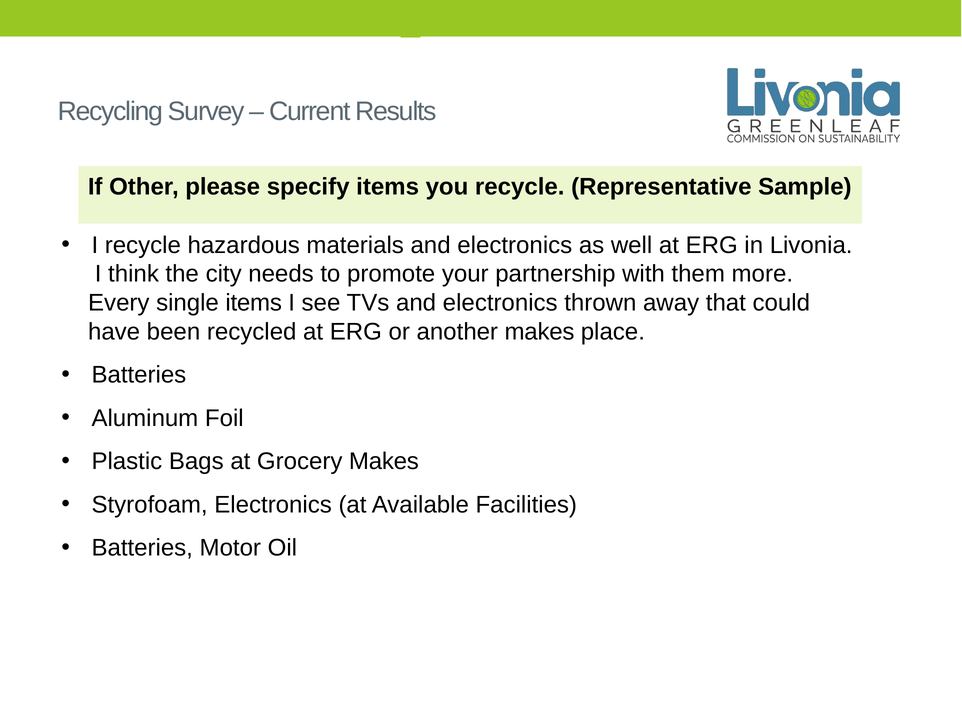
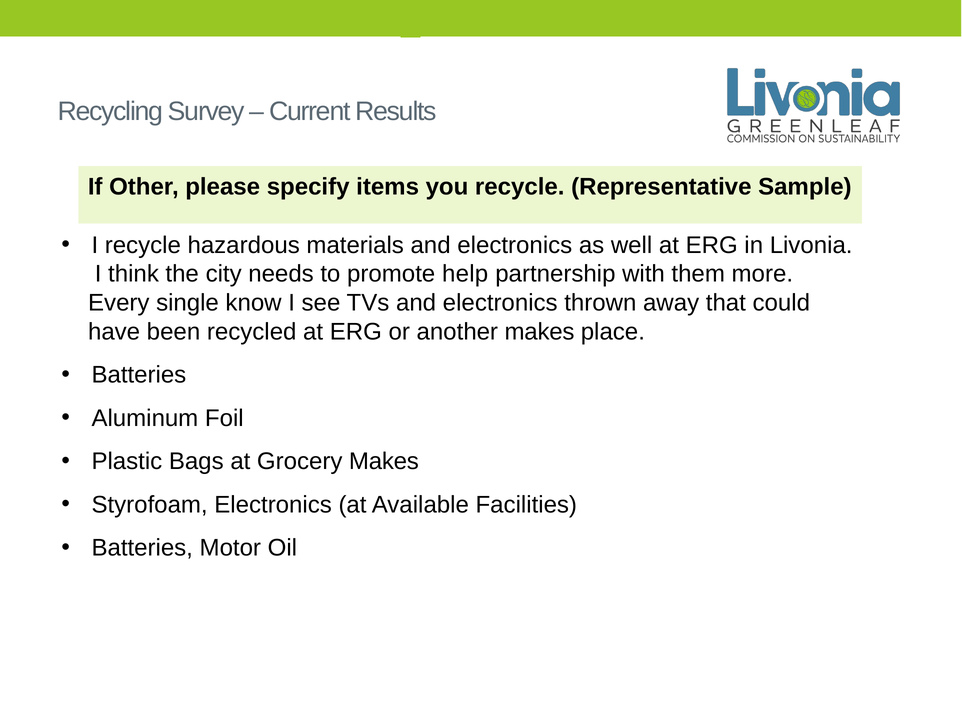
your: your -> help
single items: items -> know
